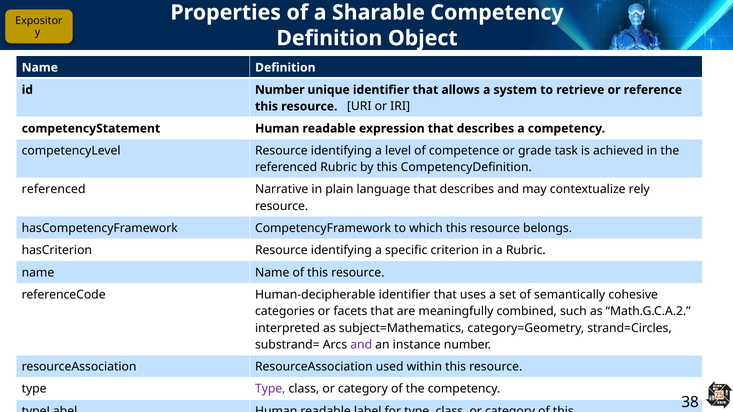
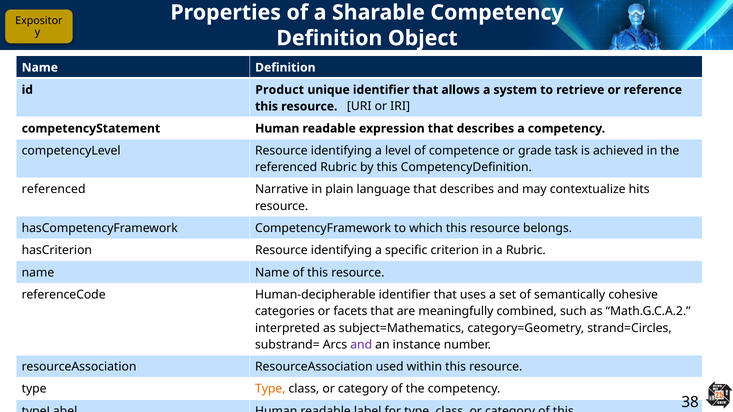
id Number: Number -> Product
rely: rely -> hits
Type at (270, 389) colour: purple -> orange
